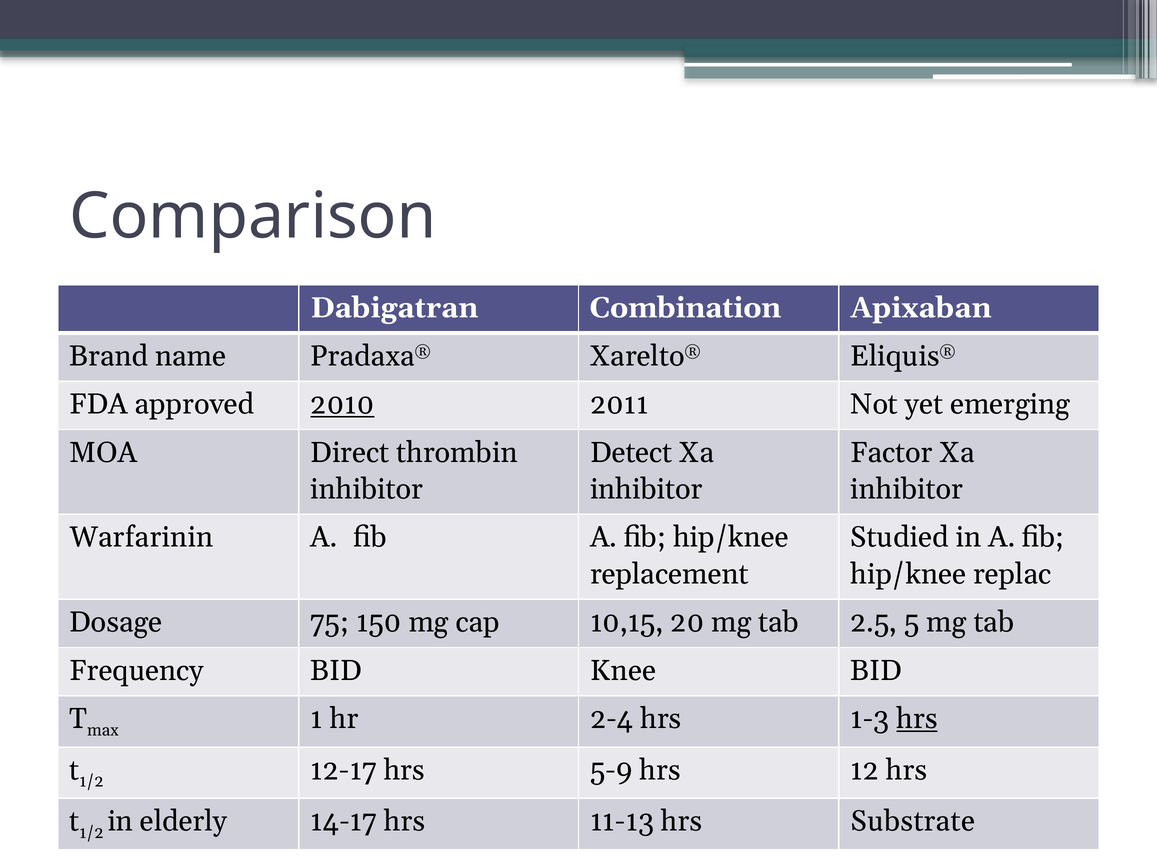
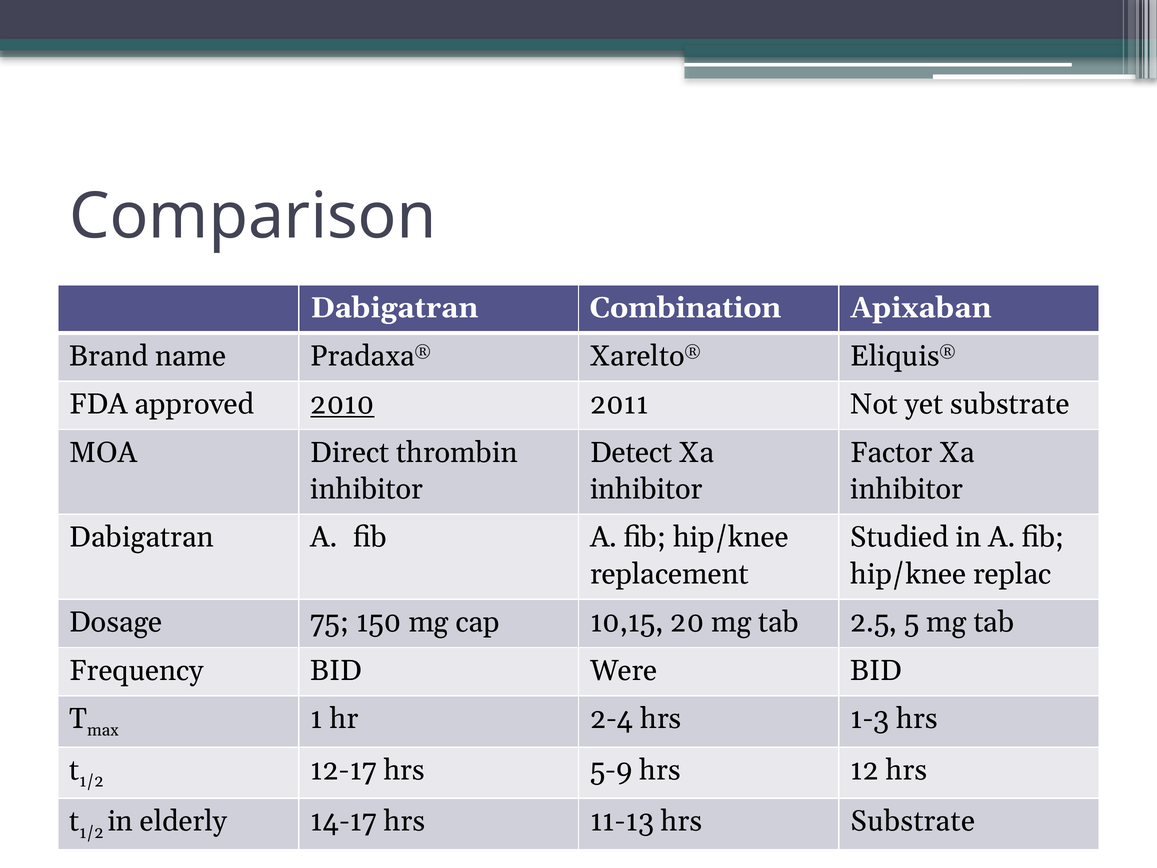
yet emerging: emerging -> substrate
Warfarinin at (142, 537): Warfarinin -> Dabigatran
Knee: Knee -> Were
hrs at (917, 719) underline: present -> none
